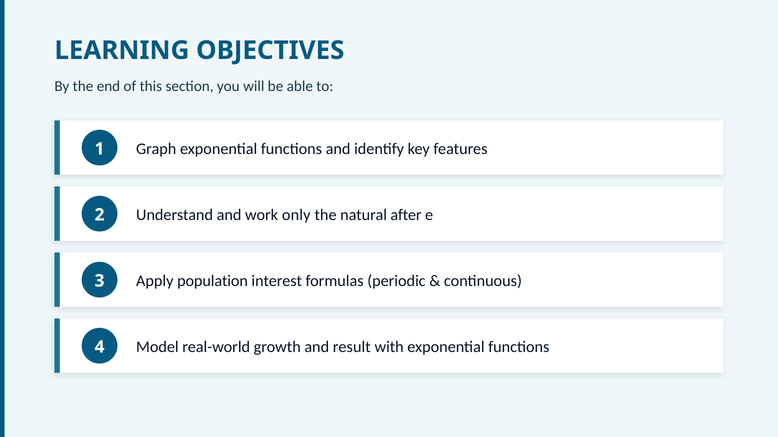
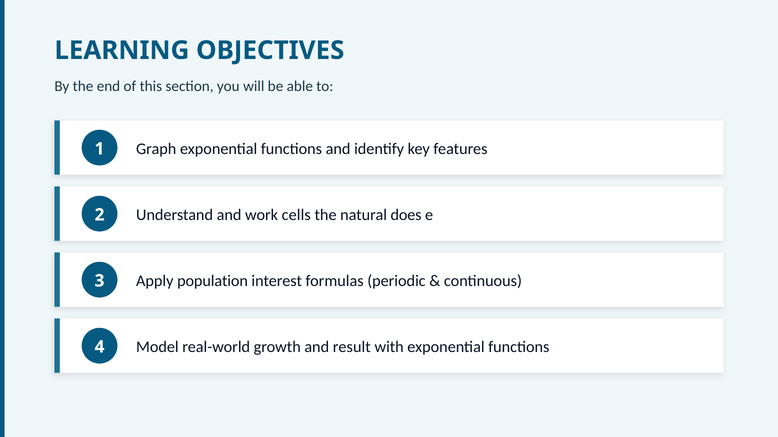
only: only -> cells
after: after -> does
